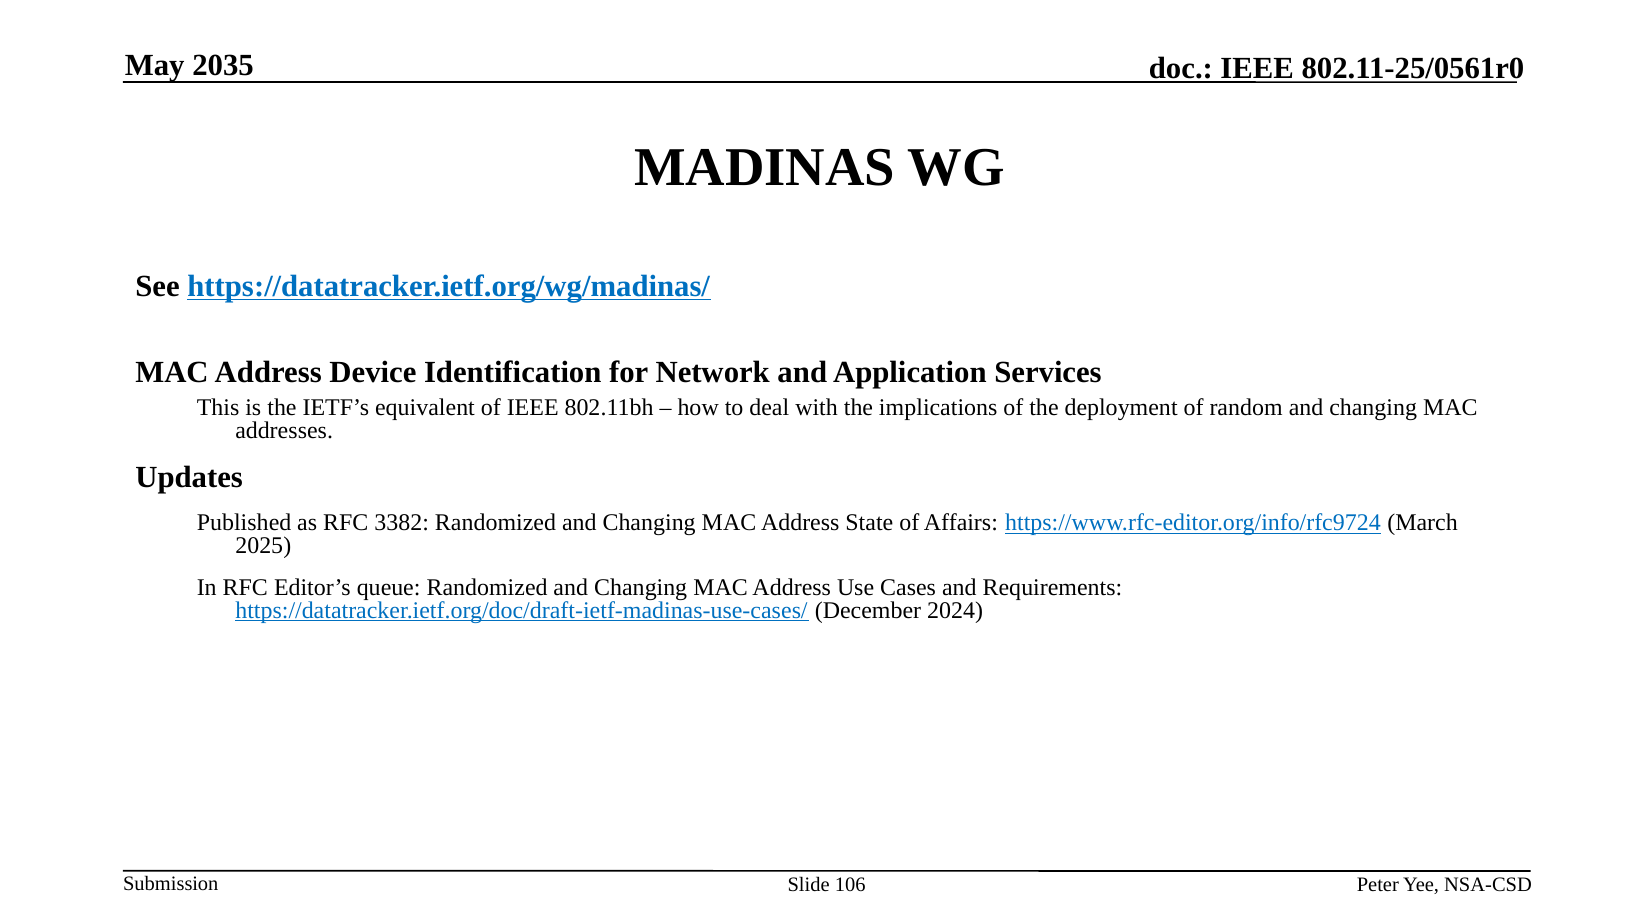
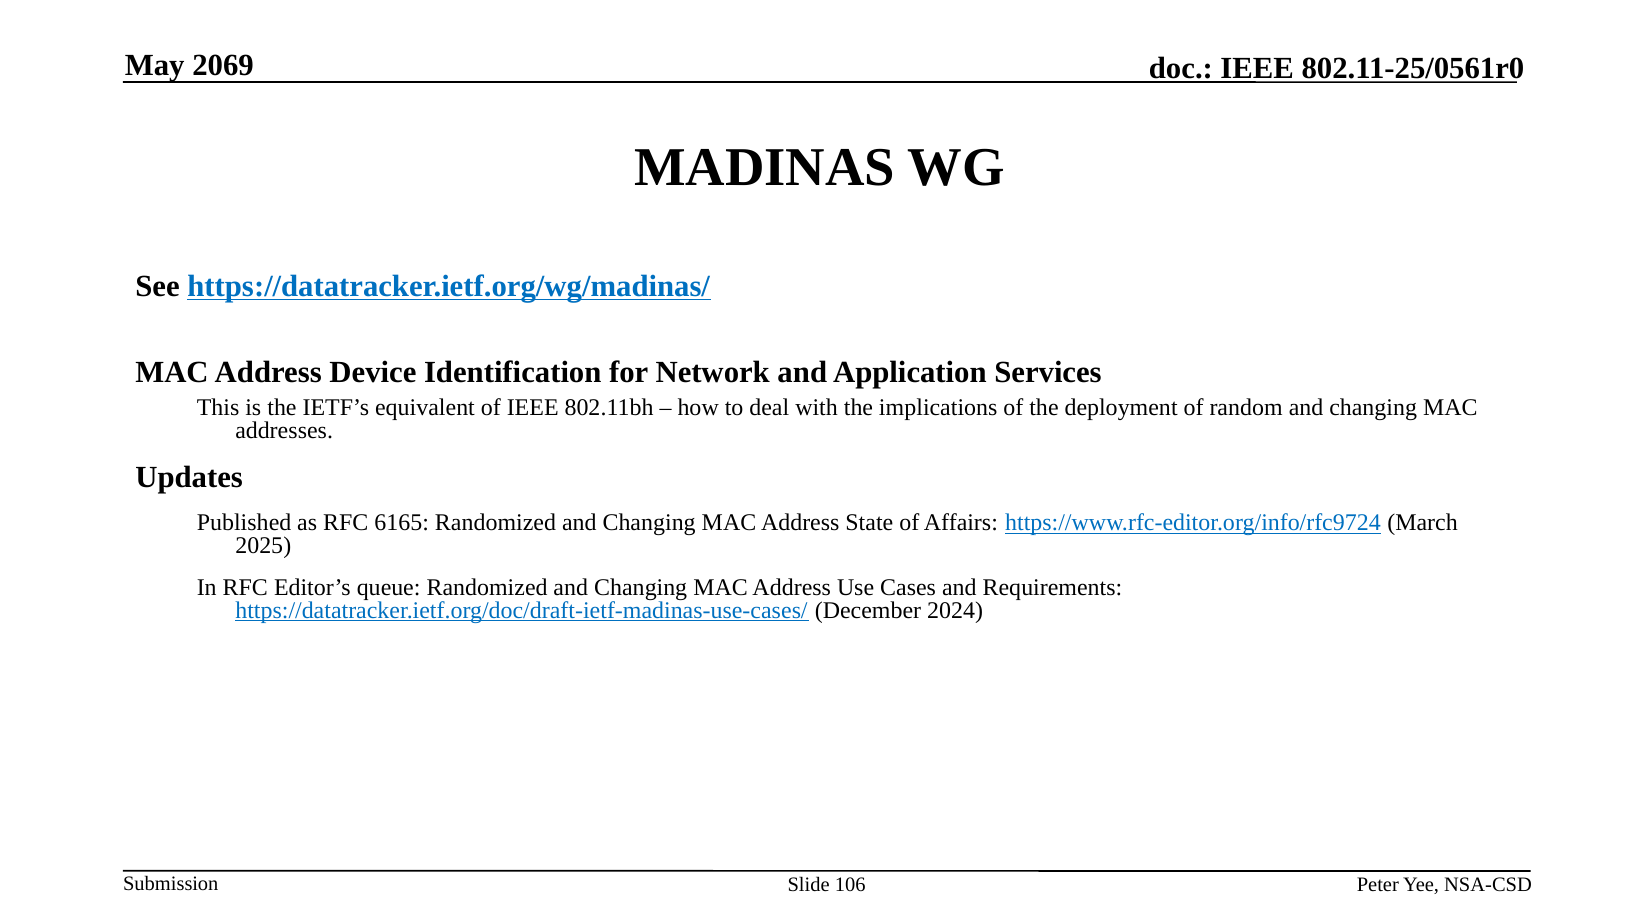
2035: 2035 -> 2069
3382: 3382 -> 6165
